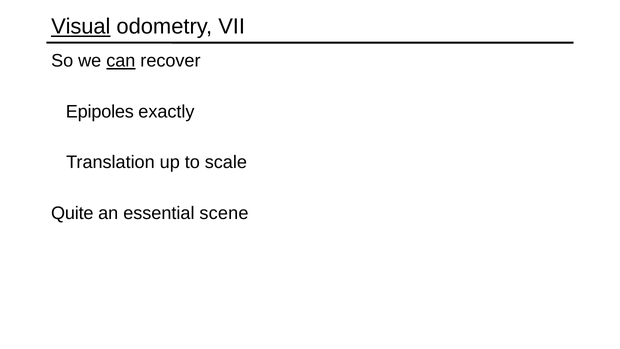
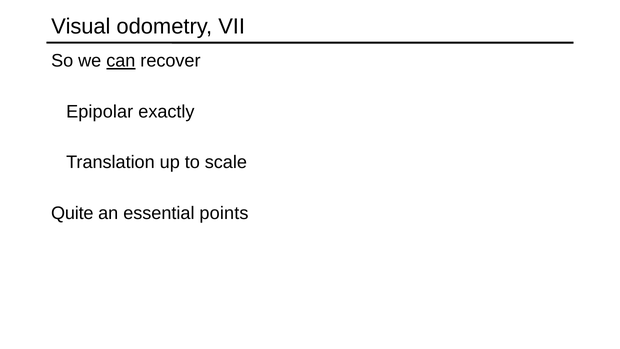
Visual underline: present -> none
Epipoles: Epipoles -> Epipolar
scene: scene -> points
